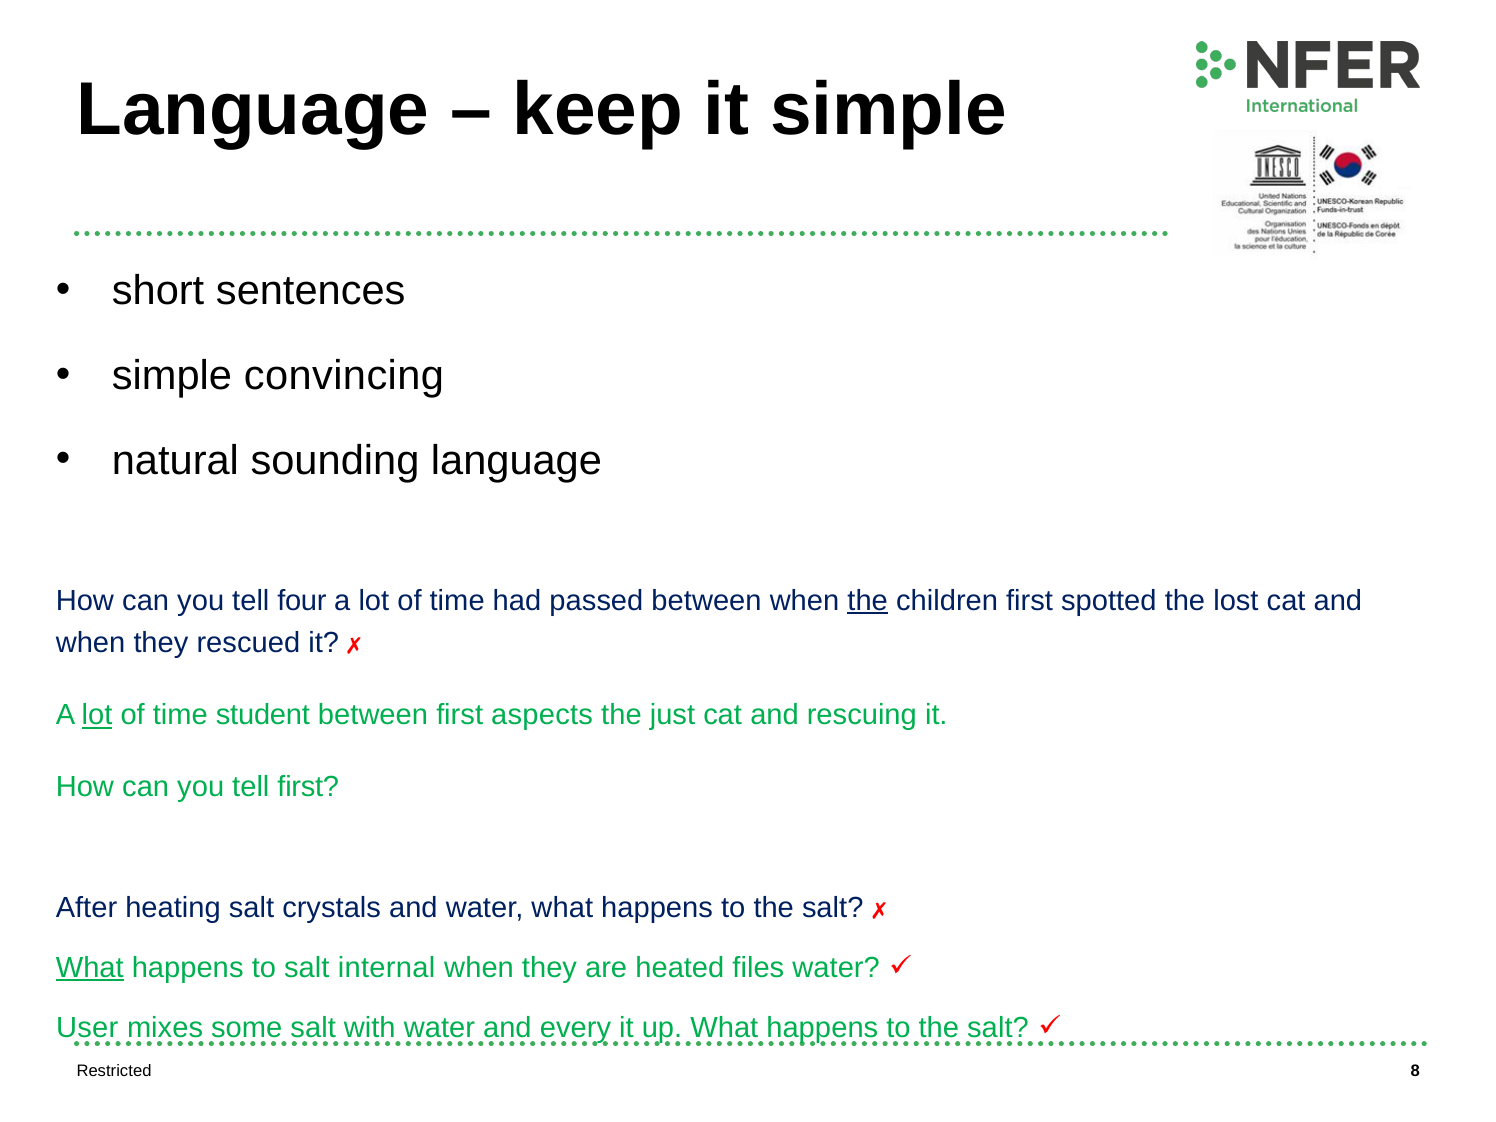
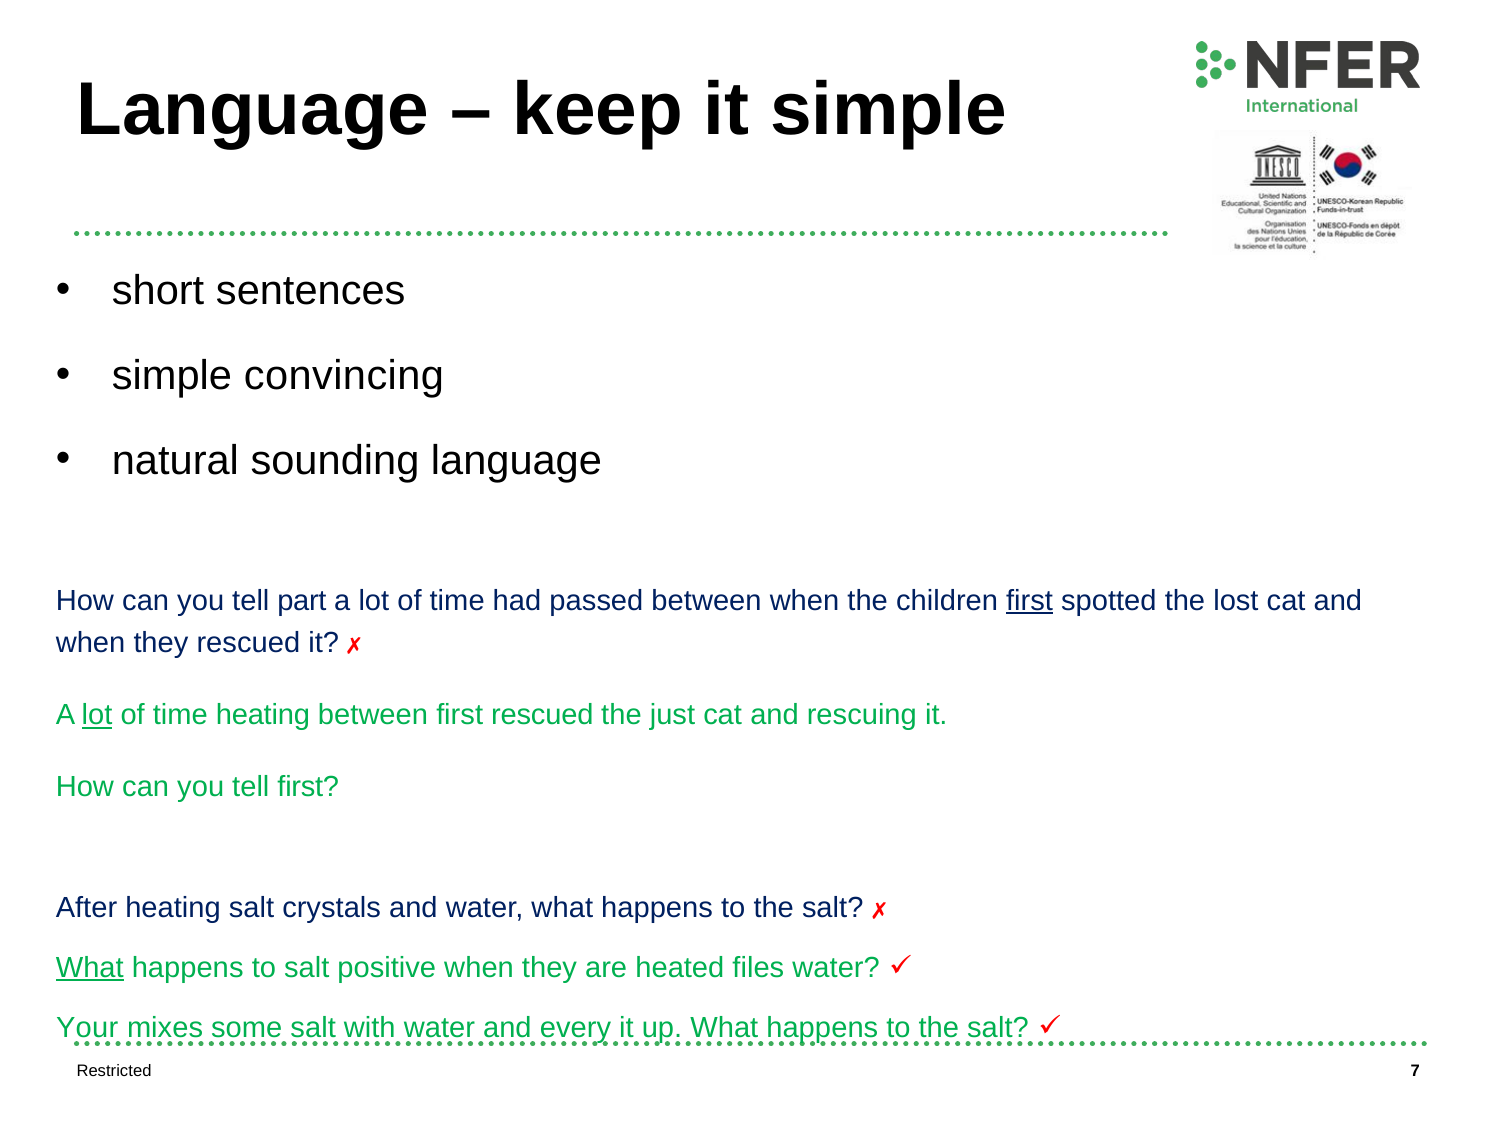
four: four -> part
the at (868, 601) underline: present -> none
first at (1029, 601) underline: none -> present
time student: student -> heating
first aspects: aspects -> rescued
internal: internal -> positive
User: User -> Your
8: 8 -> 7
